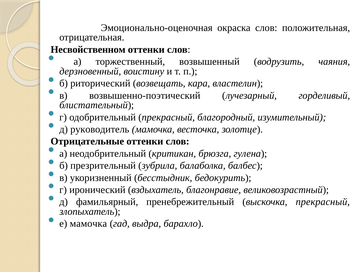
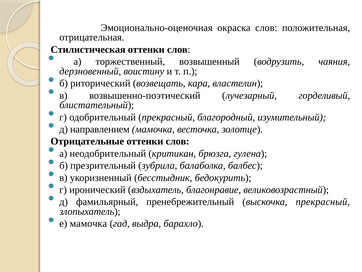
Несвойственном: Несвойственном -> Стилистическая
руководитель: руководитель -> направлением
